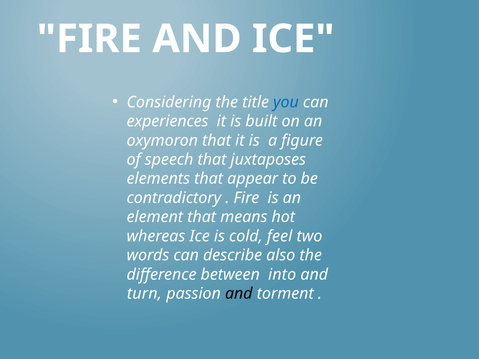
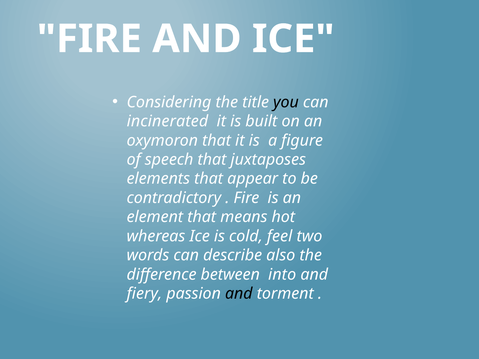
you colour: blue -> black
experiences: experiences -> incinerated
turn: turn -> fiery
